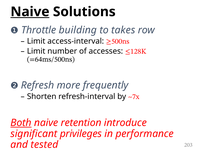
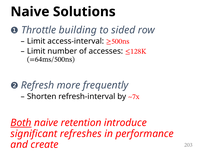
Naive at (30, 12) underline: present -> none
takes: takes -> sided
privileges: privileges -> refreshes
tested: tested -> create
